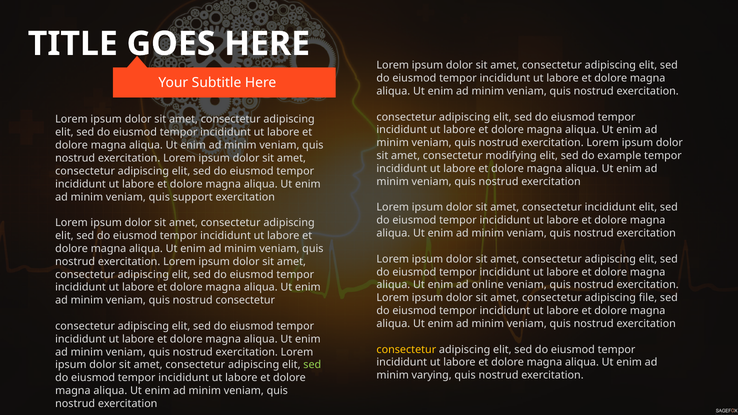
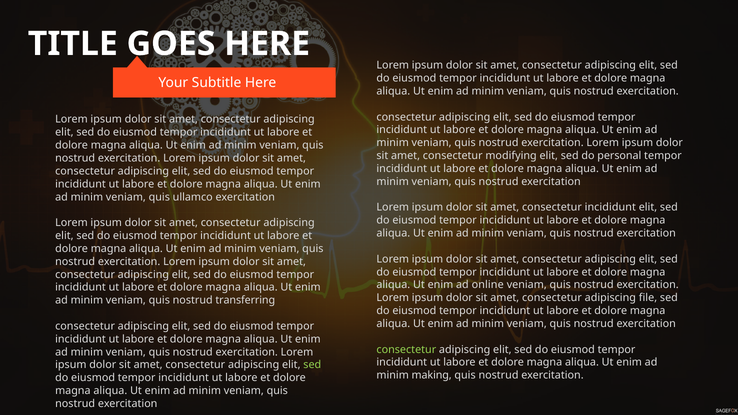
example: example -> personal
support: support -> ullamco
nostrud consectetur: consectetur -> transferring
consectetur at (406, 350) colour: yellow -> light green
varying: varying -> making
